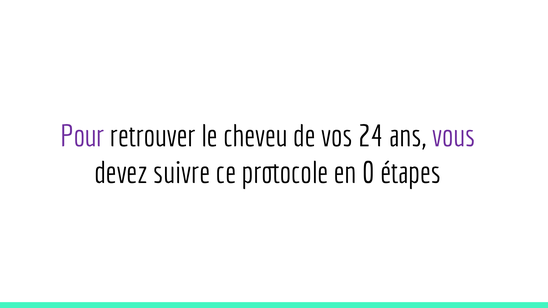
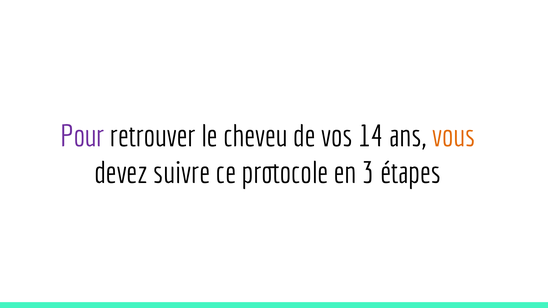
24: 24 -> 14
vous colour: purple -> orange
0: 0 -> 3
